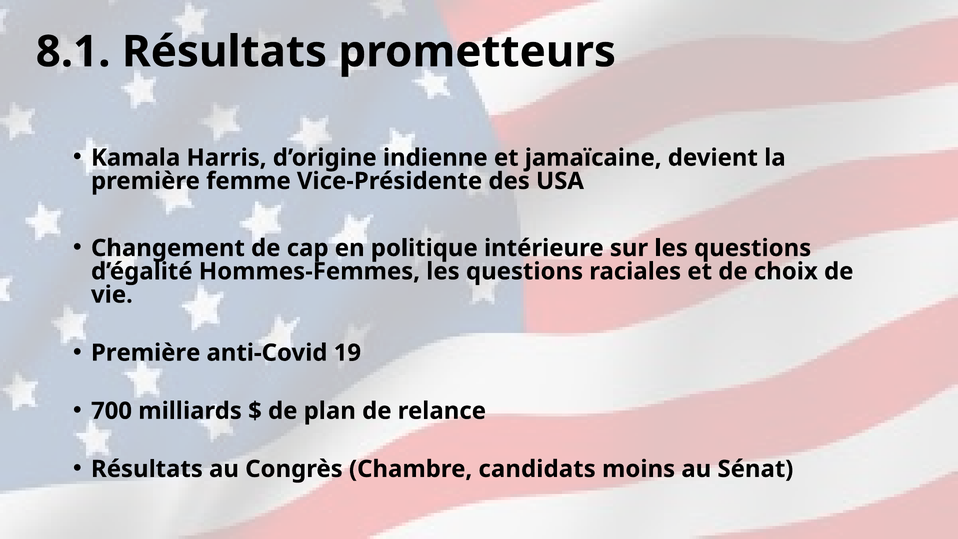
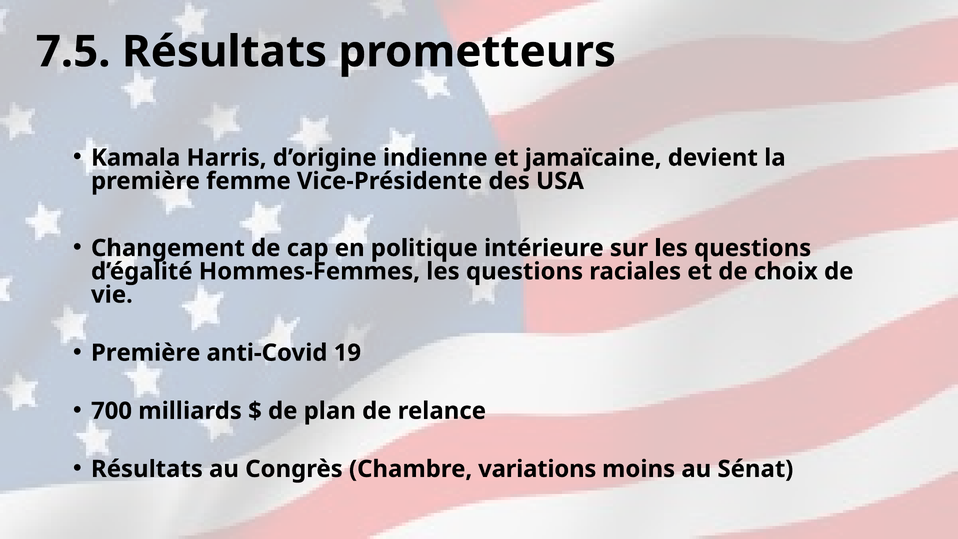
8.1: 8.1 -> 7.5
candidats: candidats -> variations
